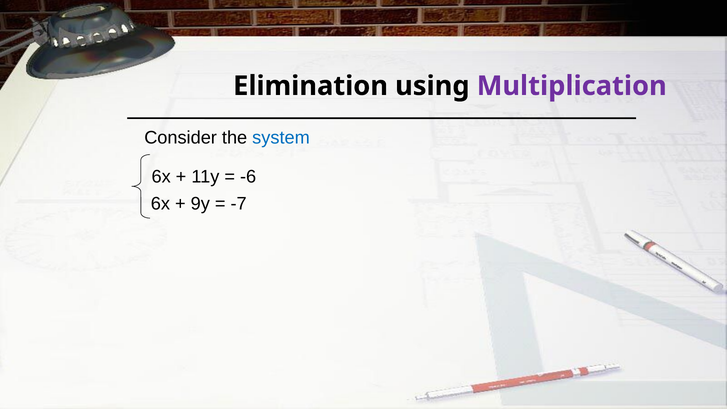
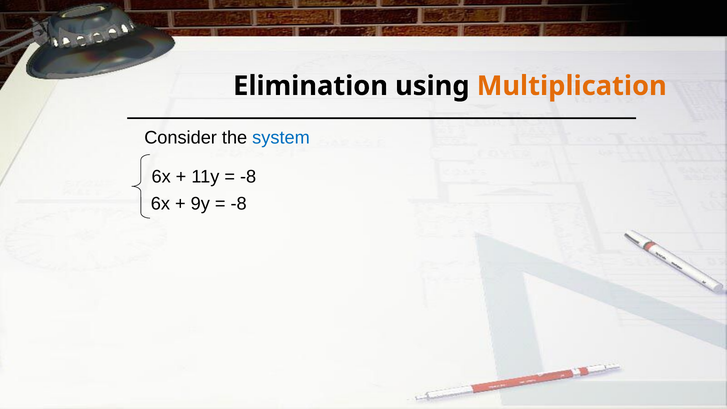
Multiplication colour: purple -> orange
-6 at (248, 177): -6 -> -8
-7 at (239, 204): -7 -> -8
